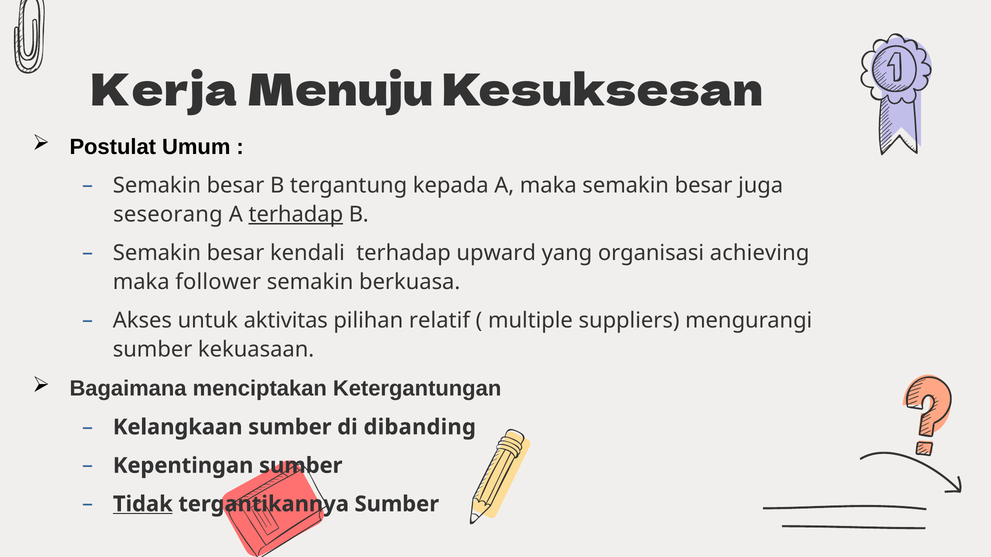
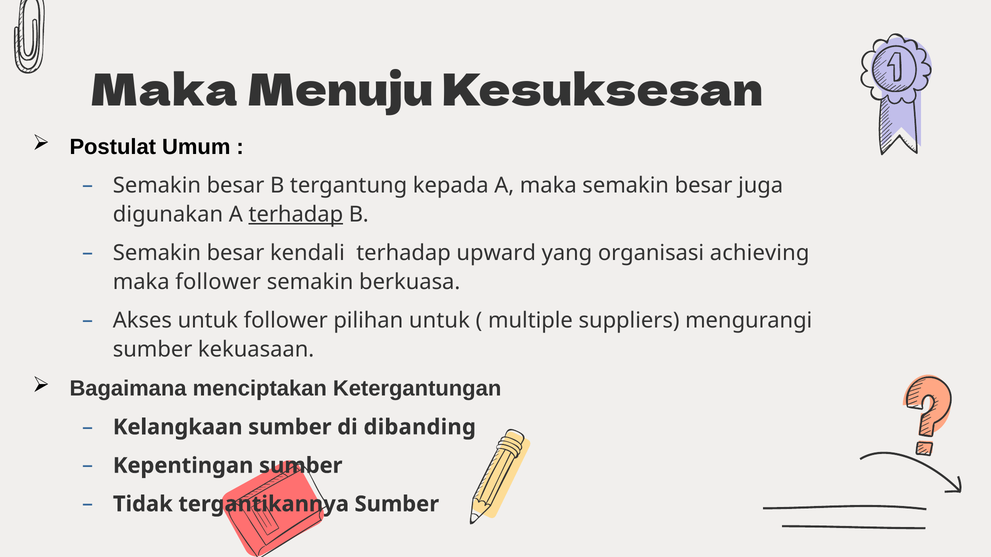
Kerja at (164, 91): Kerja -> Maka
seseorang: seseorang -> digunakan
untuk aktivitas: aktivitas -> follower
pilihan relatif: relatif -> untuk
Tidak underline: present -> none
